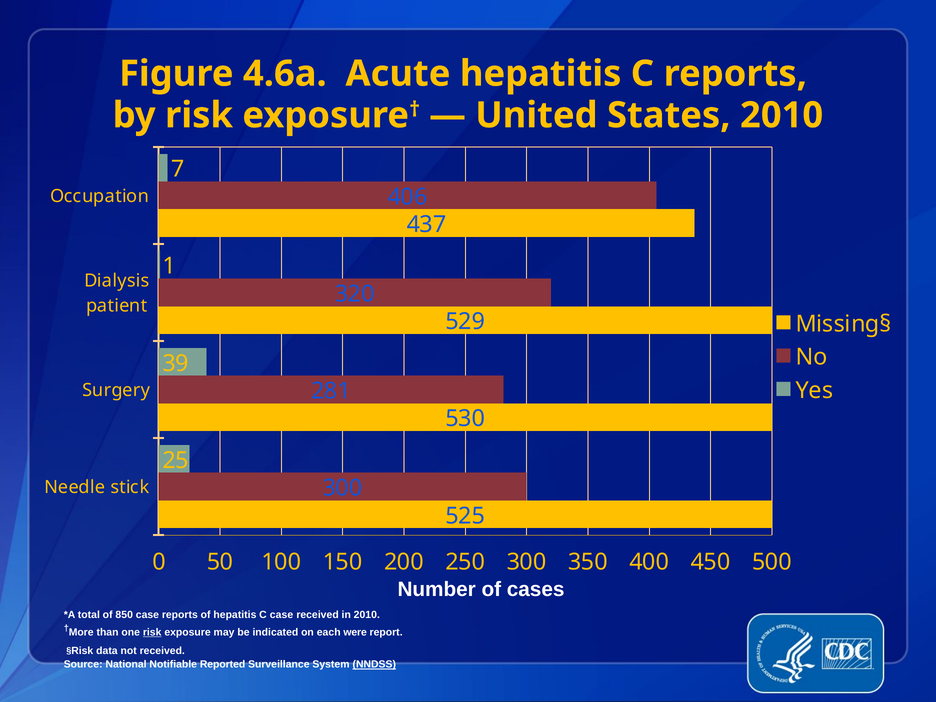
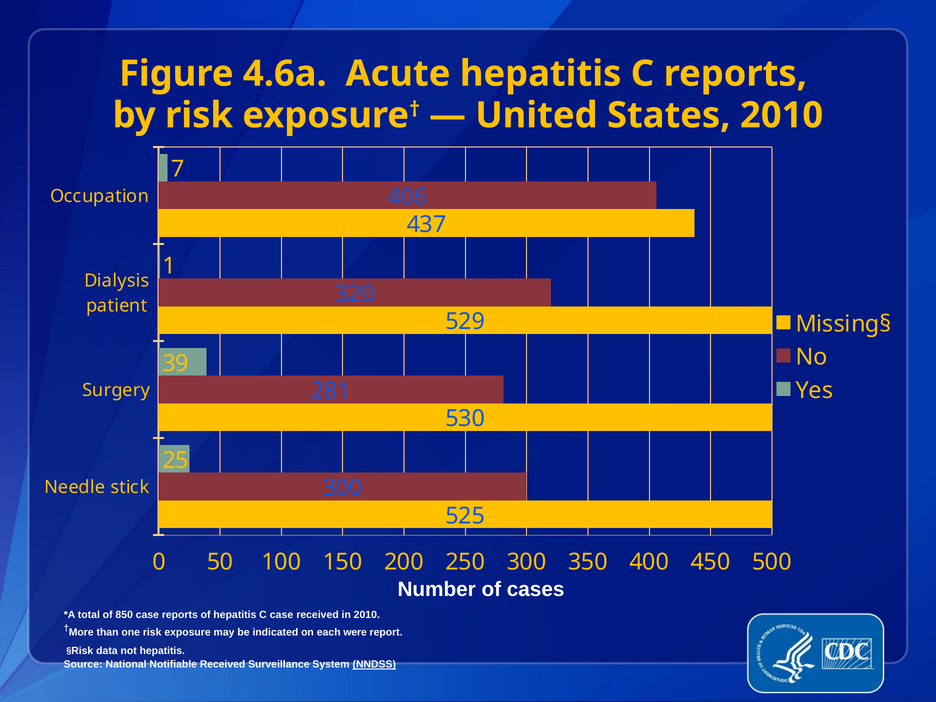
risk at (152, 632) underline: present -> none
not received: received -> hepatitis
Notifiable Reported: Reported -> Received
